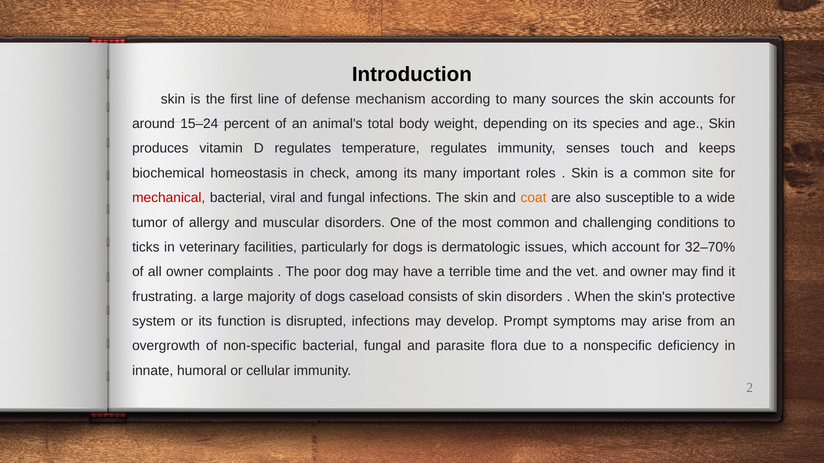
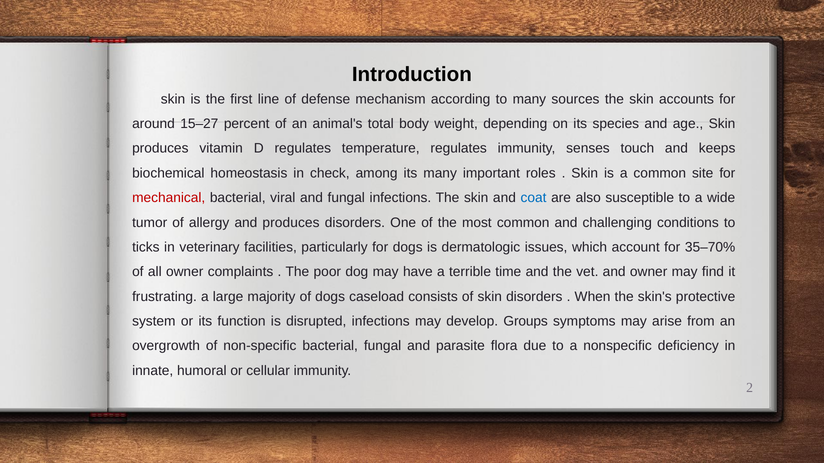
15–24: 15–24 -> 15–27
coat colour: orange -> blue
and muscular: muscular -> produces
32–70%: 32–70% -> 35–70%
Prompt: Prompt -> Groups
